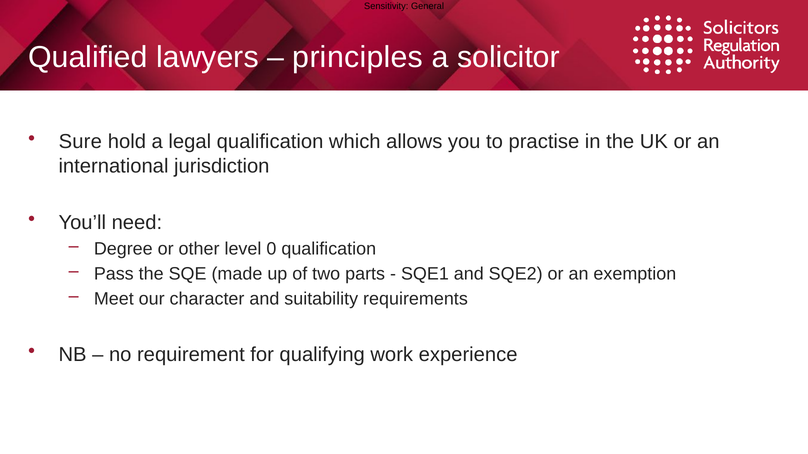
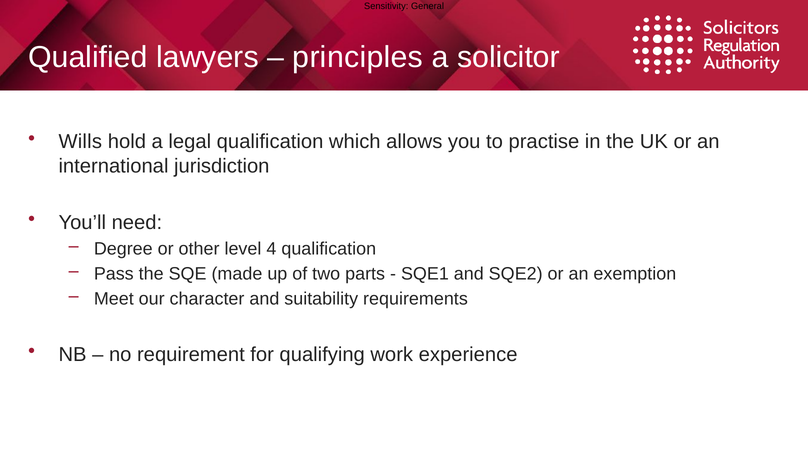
Sure: Sure -> Wills
0: 0 -> 4
